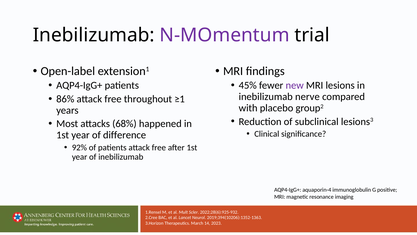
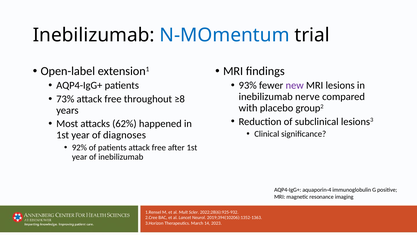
N-MOmentum colour: purple -> blue
45%: 45% -> 93%
86%: 86% -> 73%
≥1: ≥1 -> ≥8
68%: 68% -> 62%
difference: difference -> diagnoses
